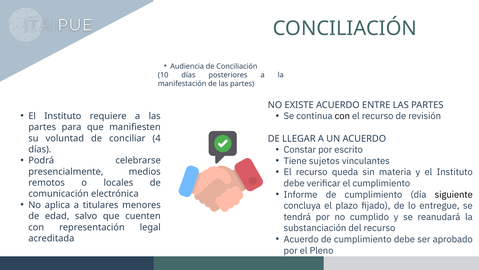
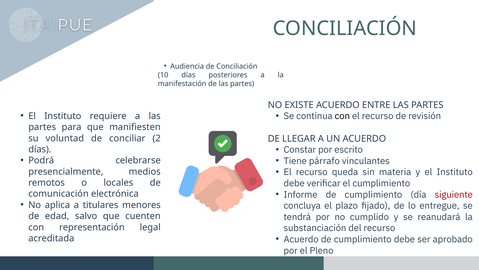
4: 4 -> 2
sujetos: sujetos -> párrafo
siguiente colour: black -> red
